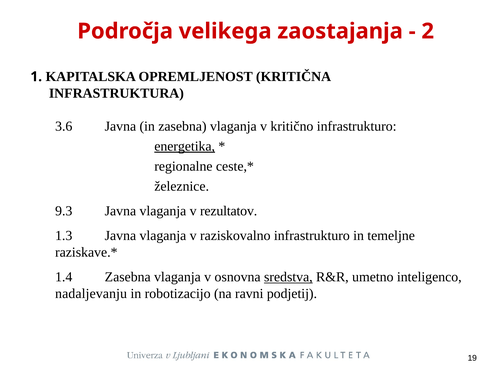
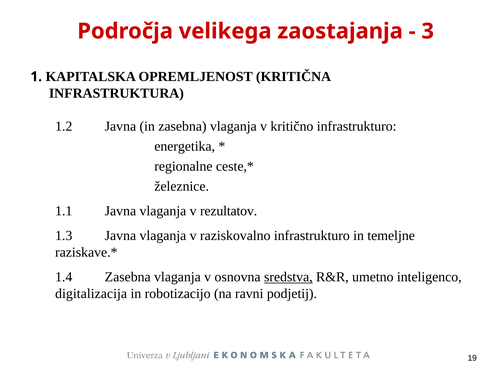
2: 2 -> 3
3.6: 3.6 -> 1.2
energetika underline: present -> none
9.3: 9.3 -> 1.1
nadaljevanju: nadaljevanju -> digitalizacija
